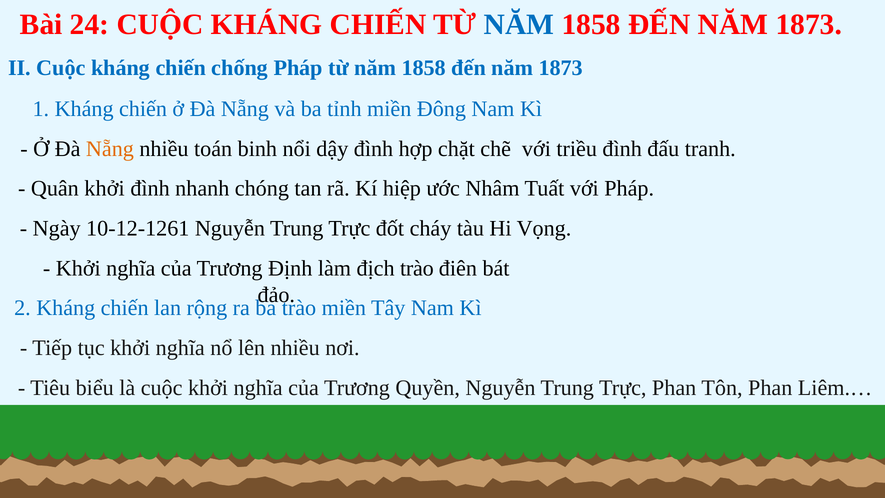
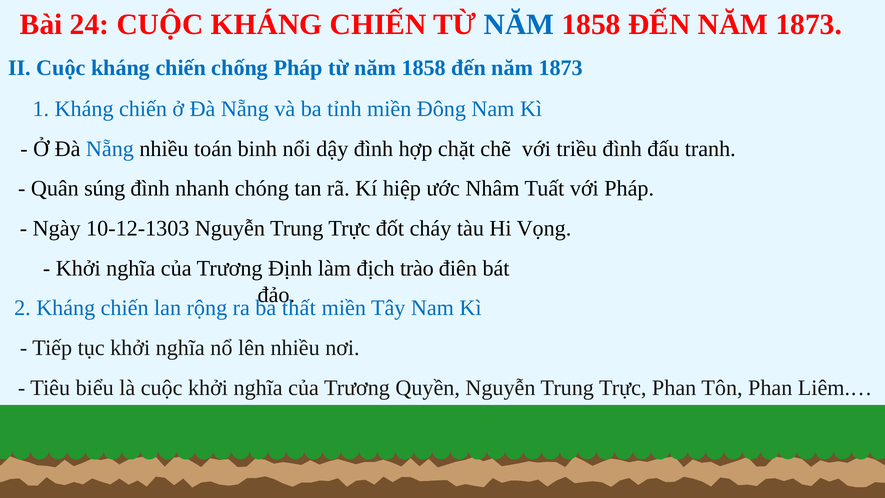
Nẵng at (110, 149) colour: orange -> blue
Quân khởi: khởi -> súng
10-12-1261: 10-12-1261 -> 10-12-1303
trào at (299, 308): trào -> thất
